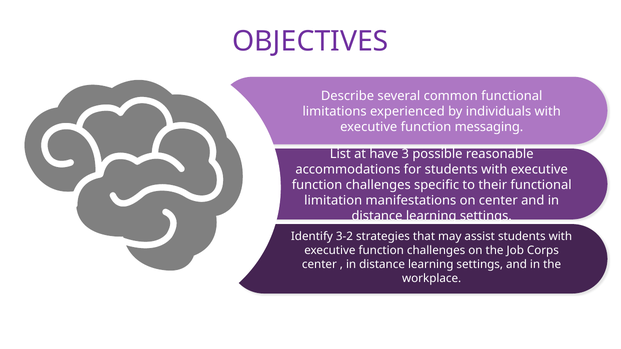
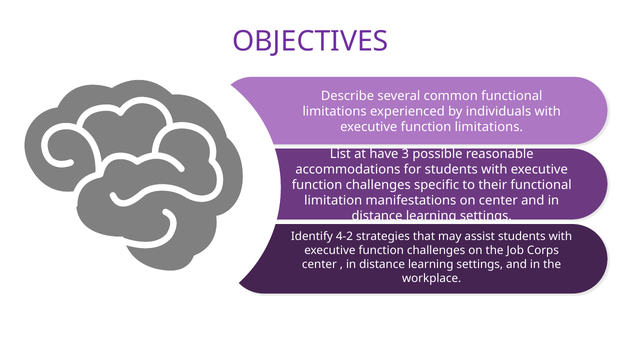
function messaging: messaging -> limitations
3-2: 3-2 -> 4-2
